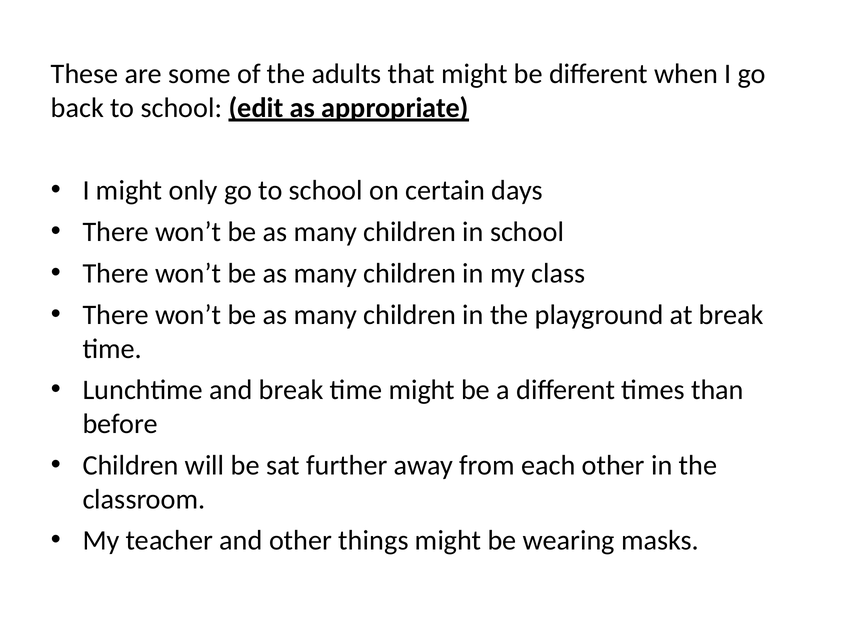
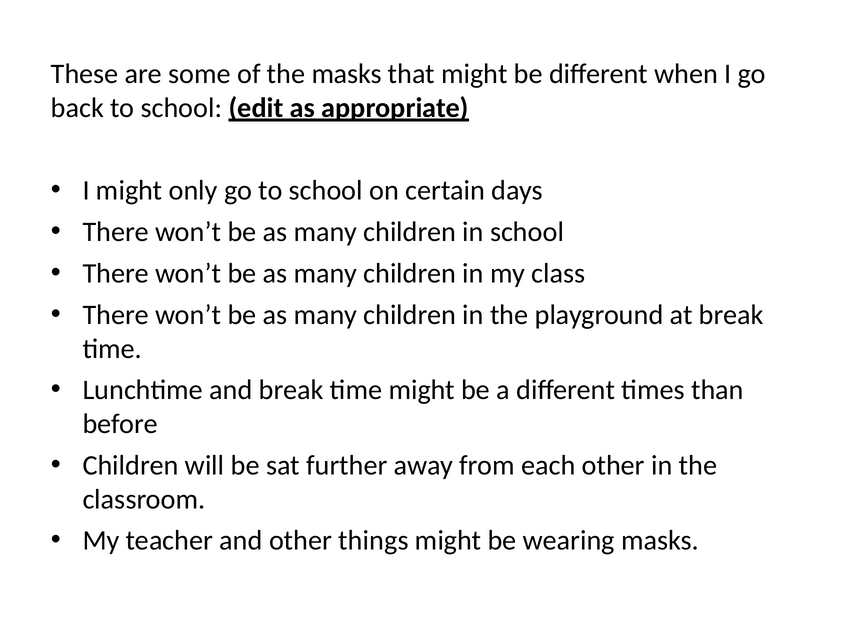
the adults: adults -> masks
